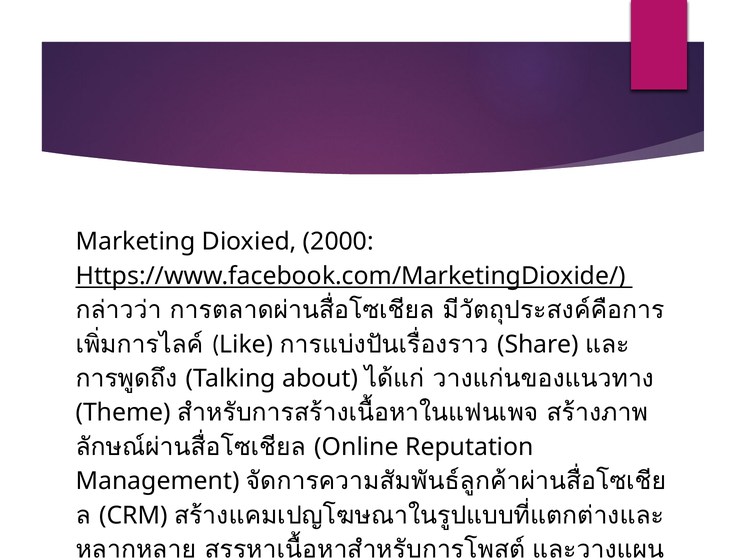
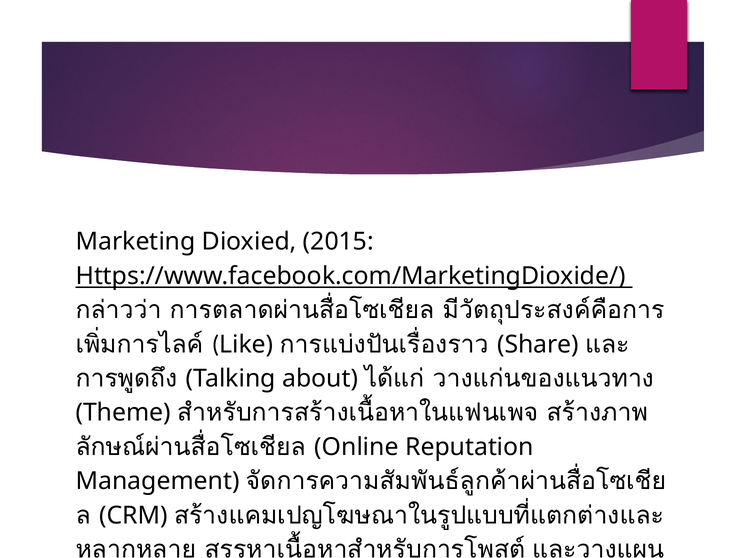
2000: 2000 -> 2015
